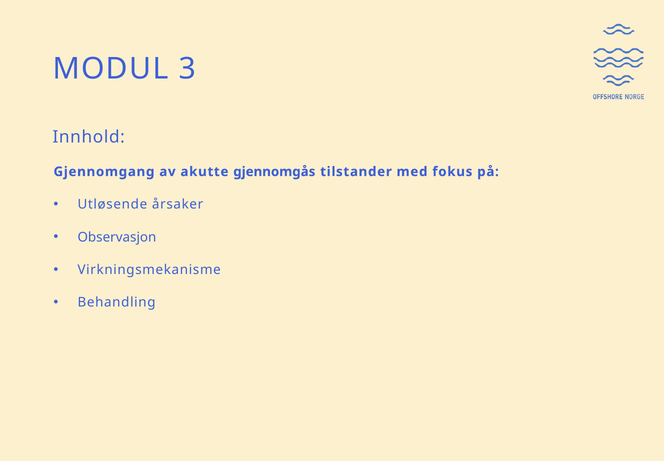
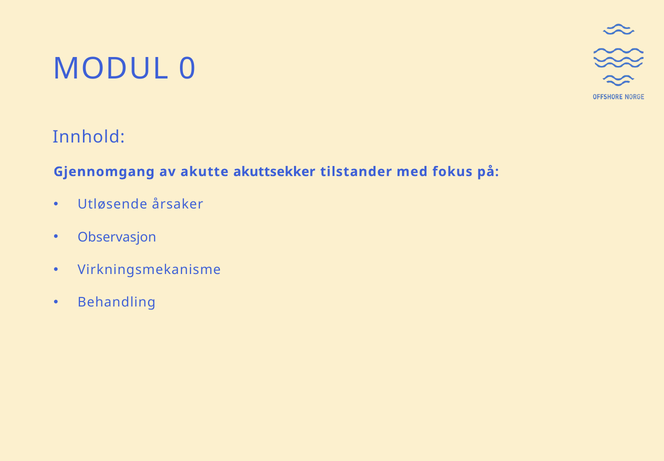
3: 3 -> 0
gjennomgås: gjennomgås -> akuttsekker
